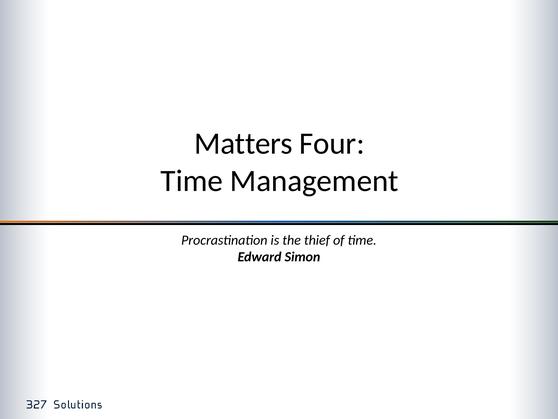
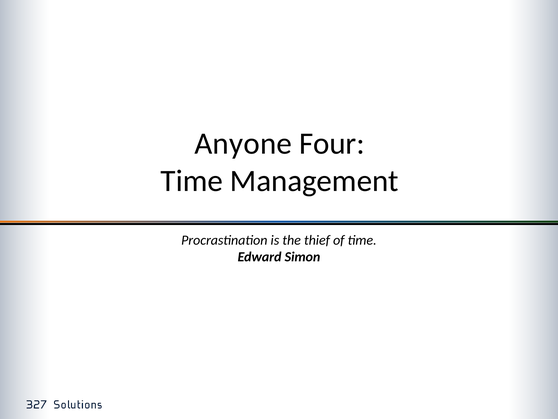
Matters: Matters -> Anyone
